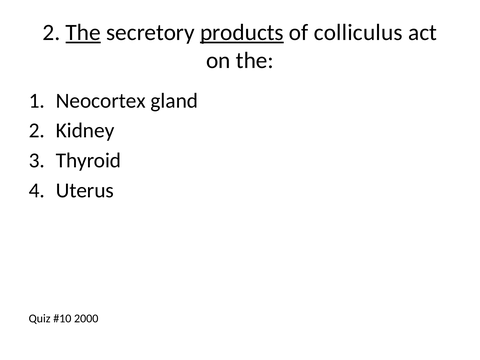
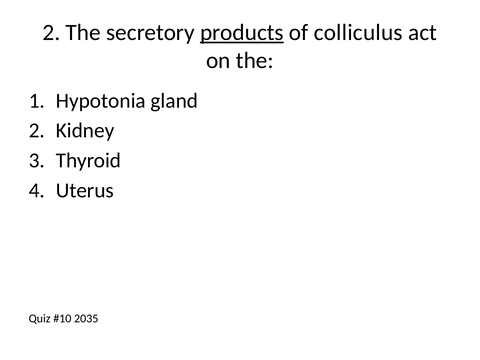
The at (83, 32) underline: present -> none
Neocortex: Neocortex -> Hypotonia
2000: 2000 -> 2035
